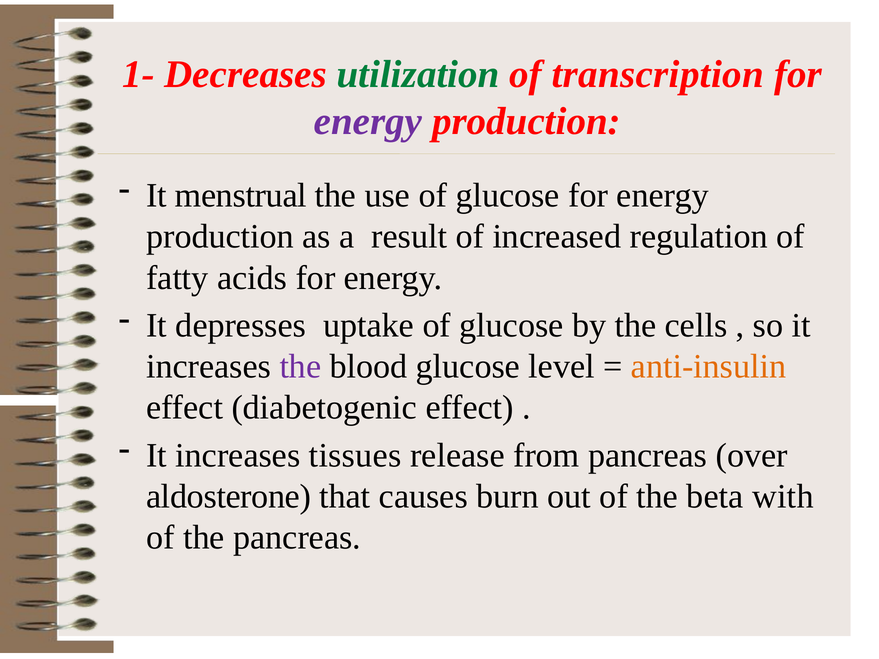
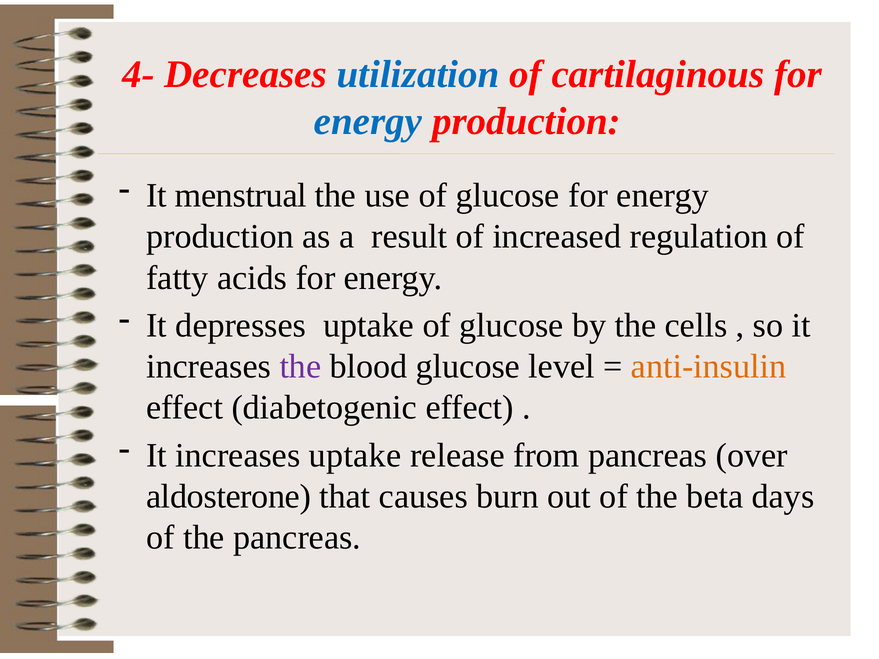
1-: 1- -> 4-
utilization colour: green -> blue
transcription: transcription -> cartilaginous
energy at (368, 121) colour: purple -> blue
increases tissues: tissues -> uptake
with: with -> days
